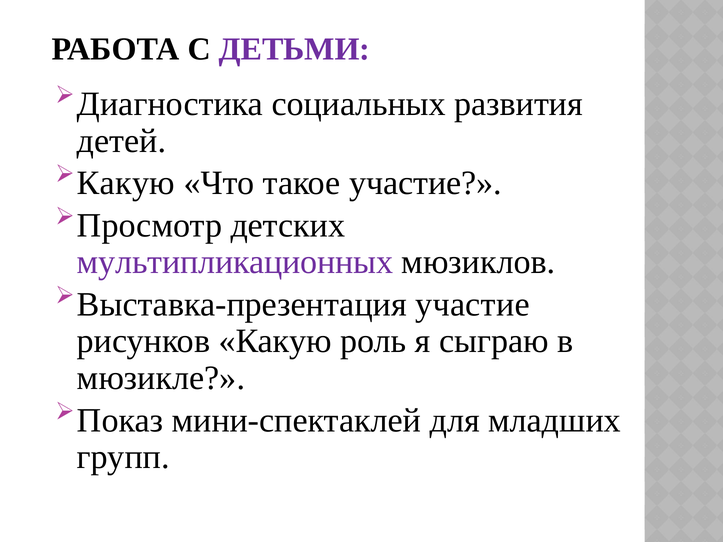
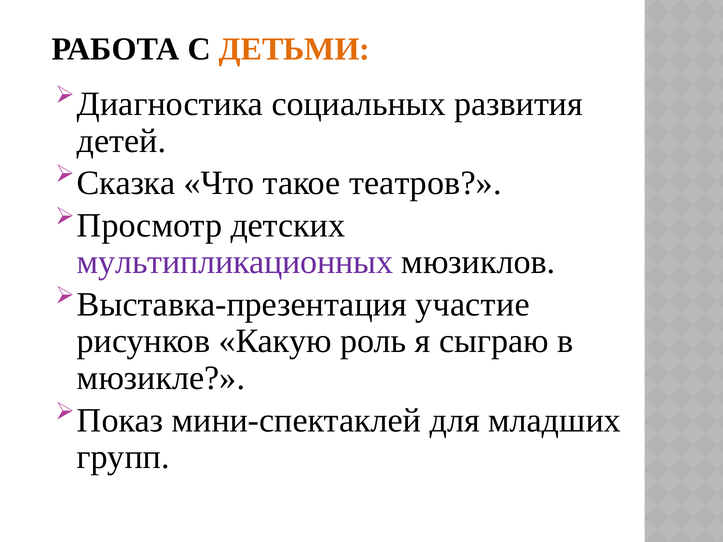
ДЕТЬМИ colour: purple -> orange
Какую at (126, 183): Какую -> Сказка
такое участие: участие -> театров
